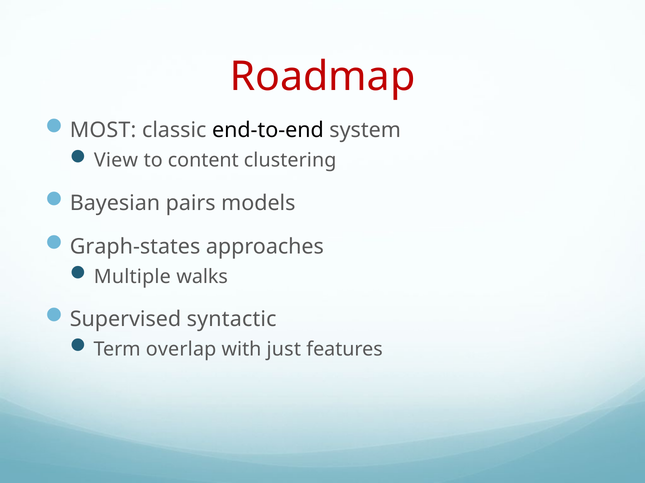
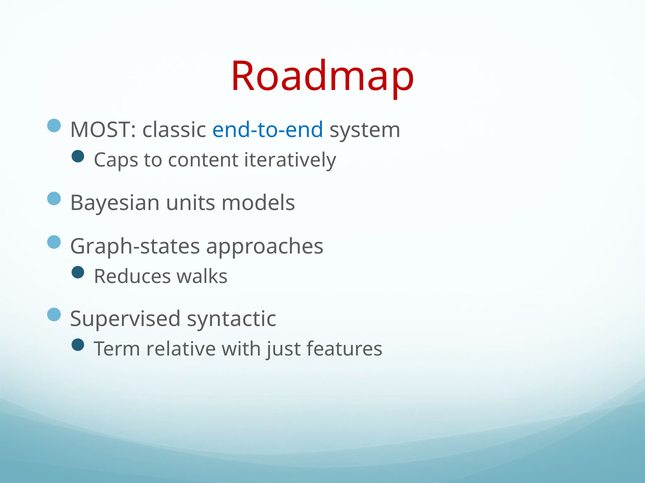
end-to-end colour: black -> blue
View: View -> Caps
clustering: clustering -> iteratively
pairs: pairs -> units
Multiple: Multiple -> Reduces
overlap: overlap -> relative
